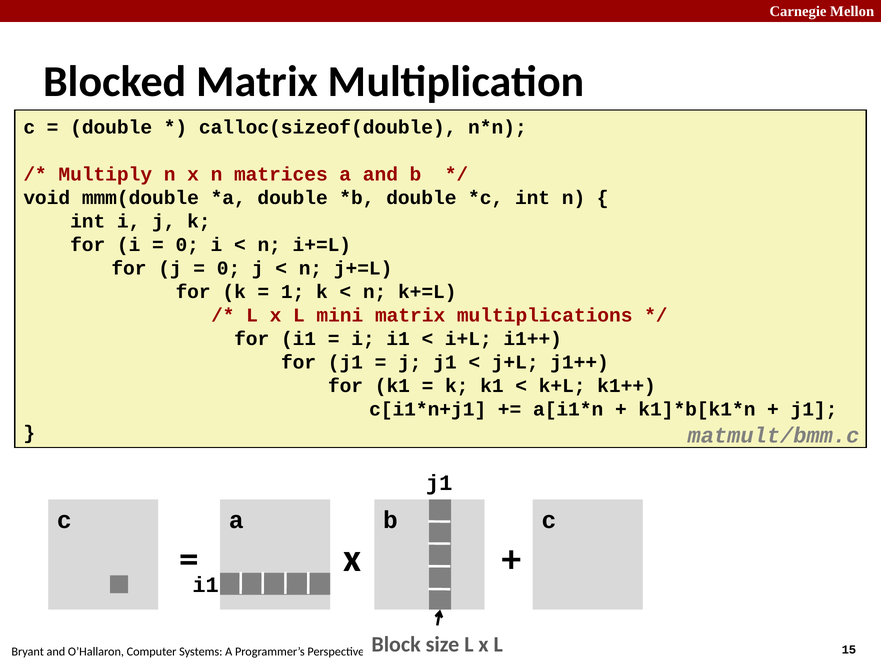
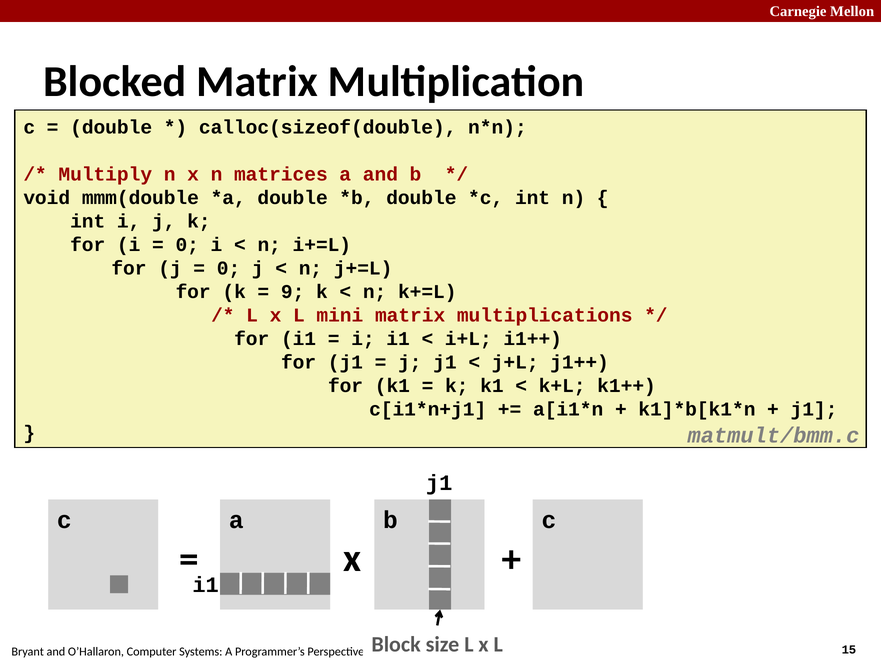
1: 1 -> 9
